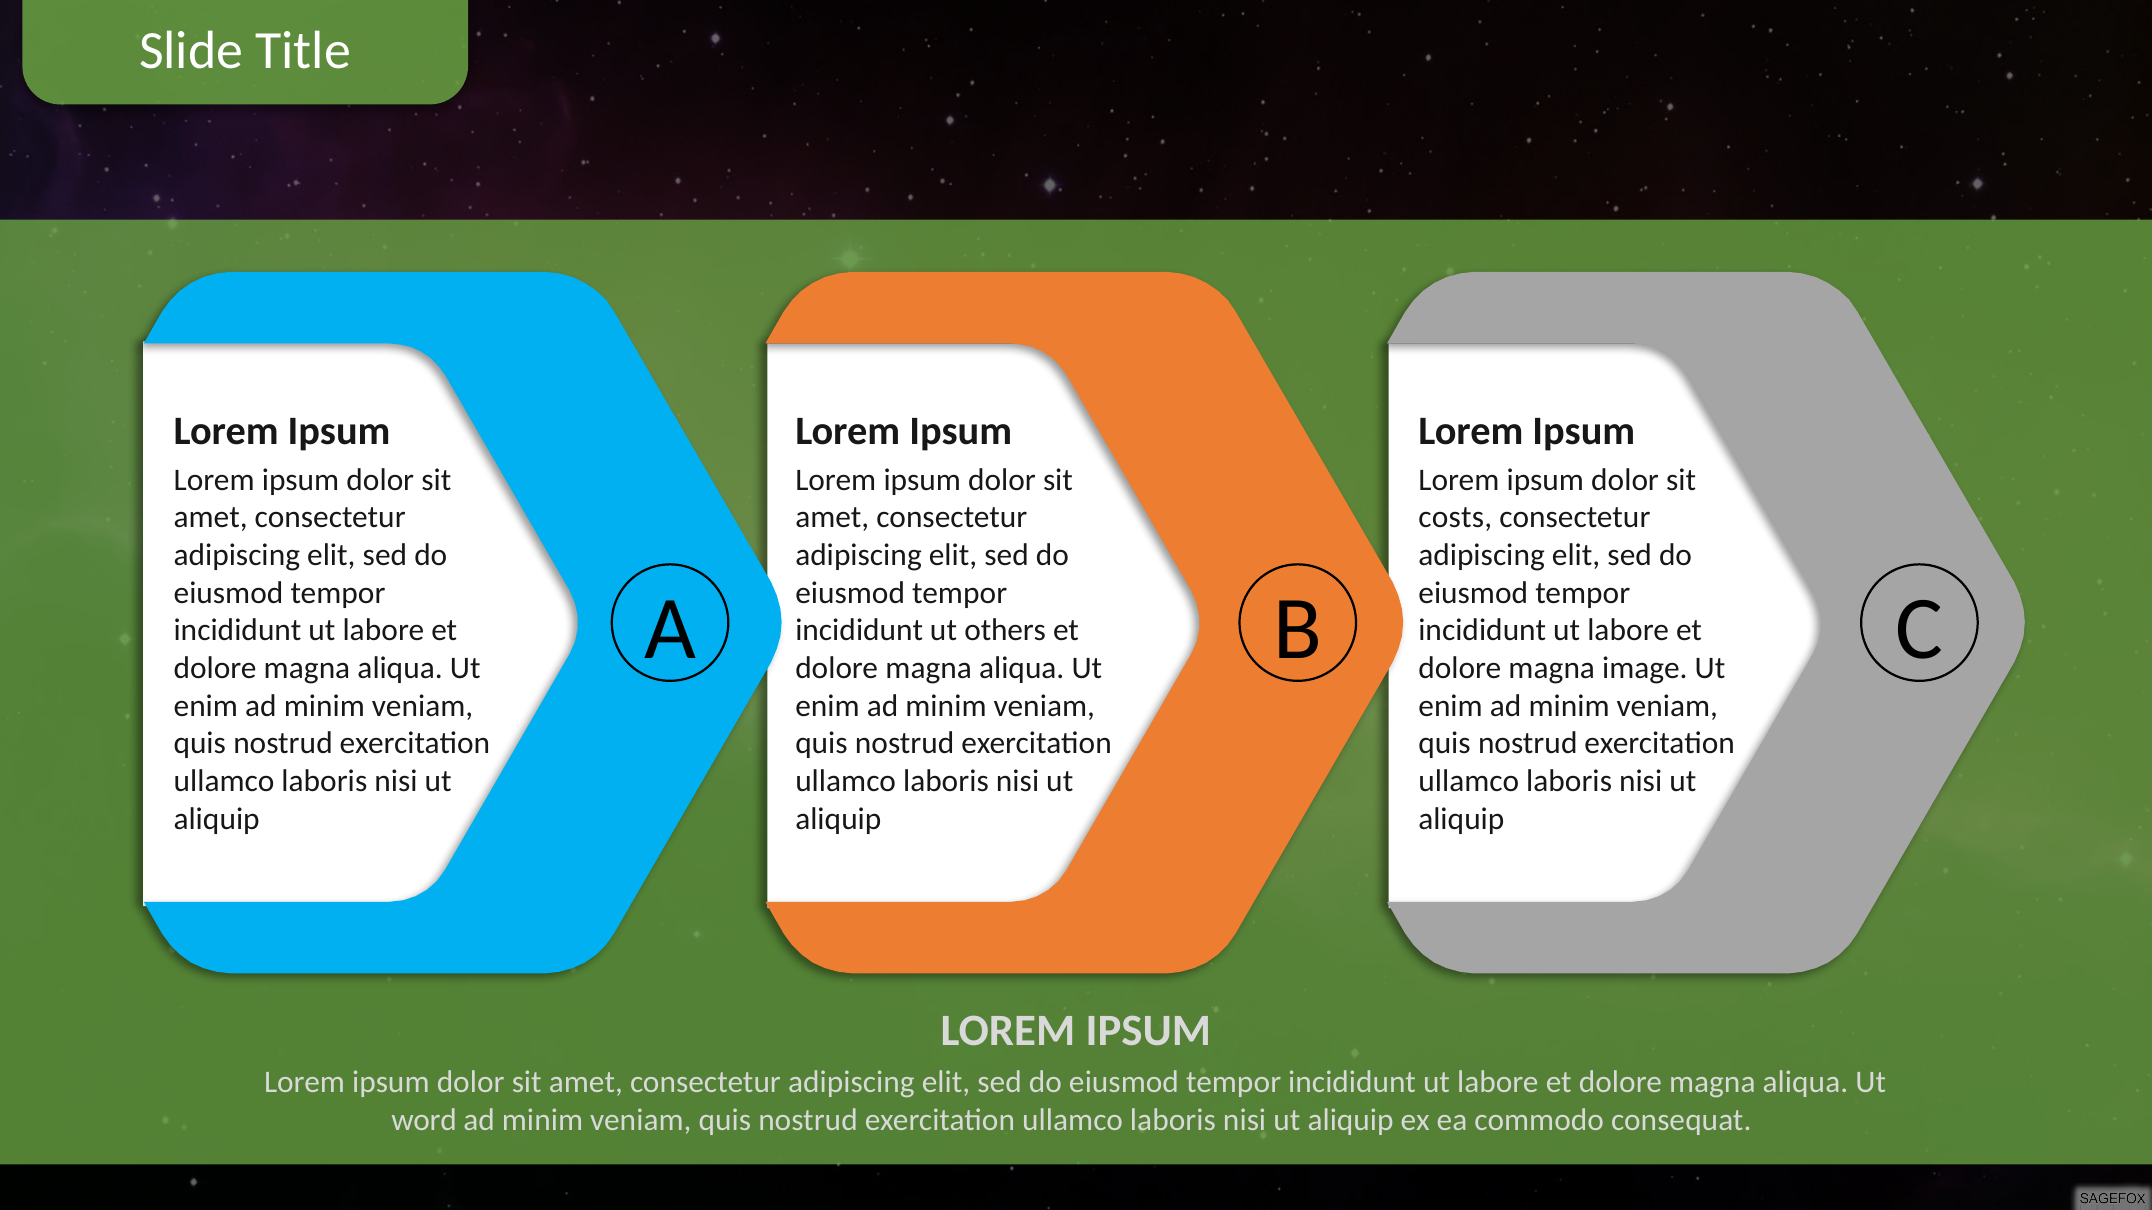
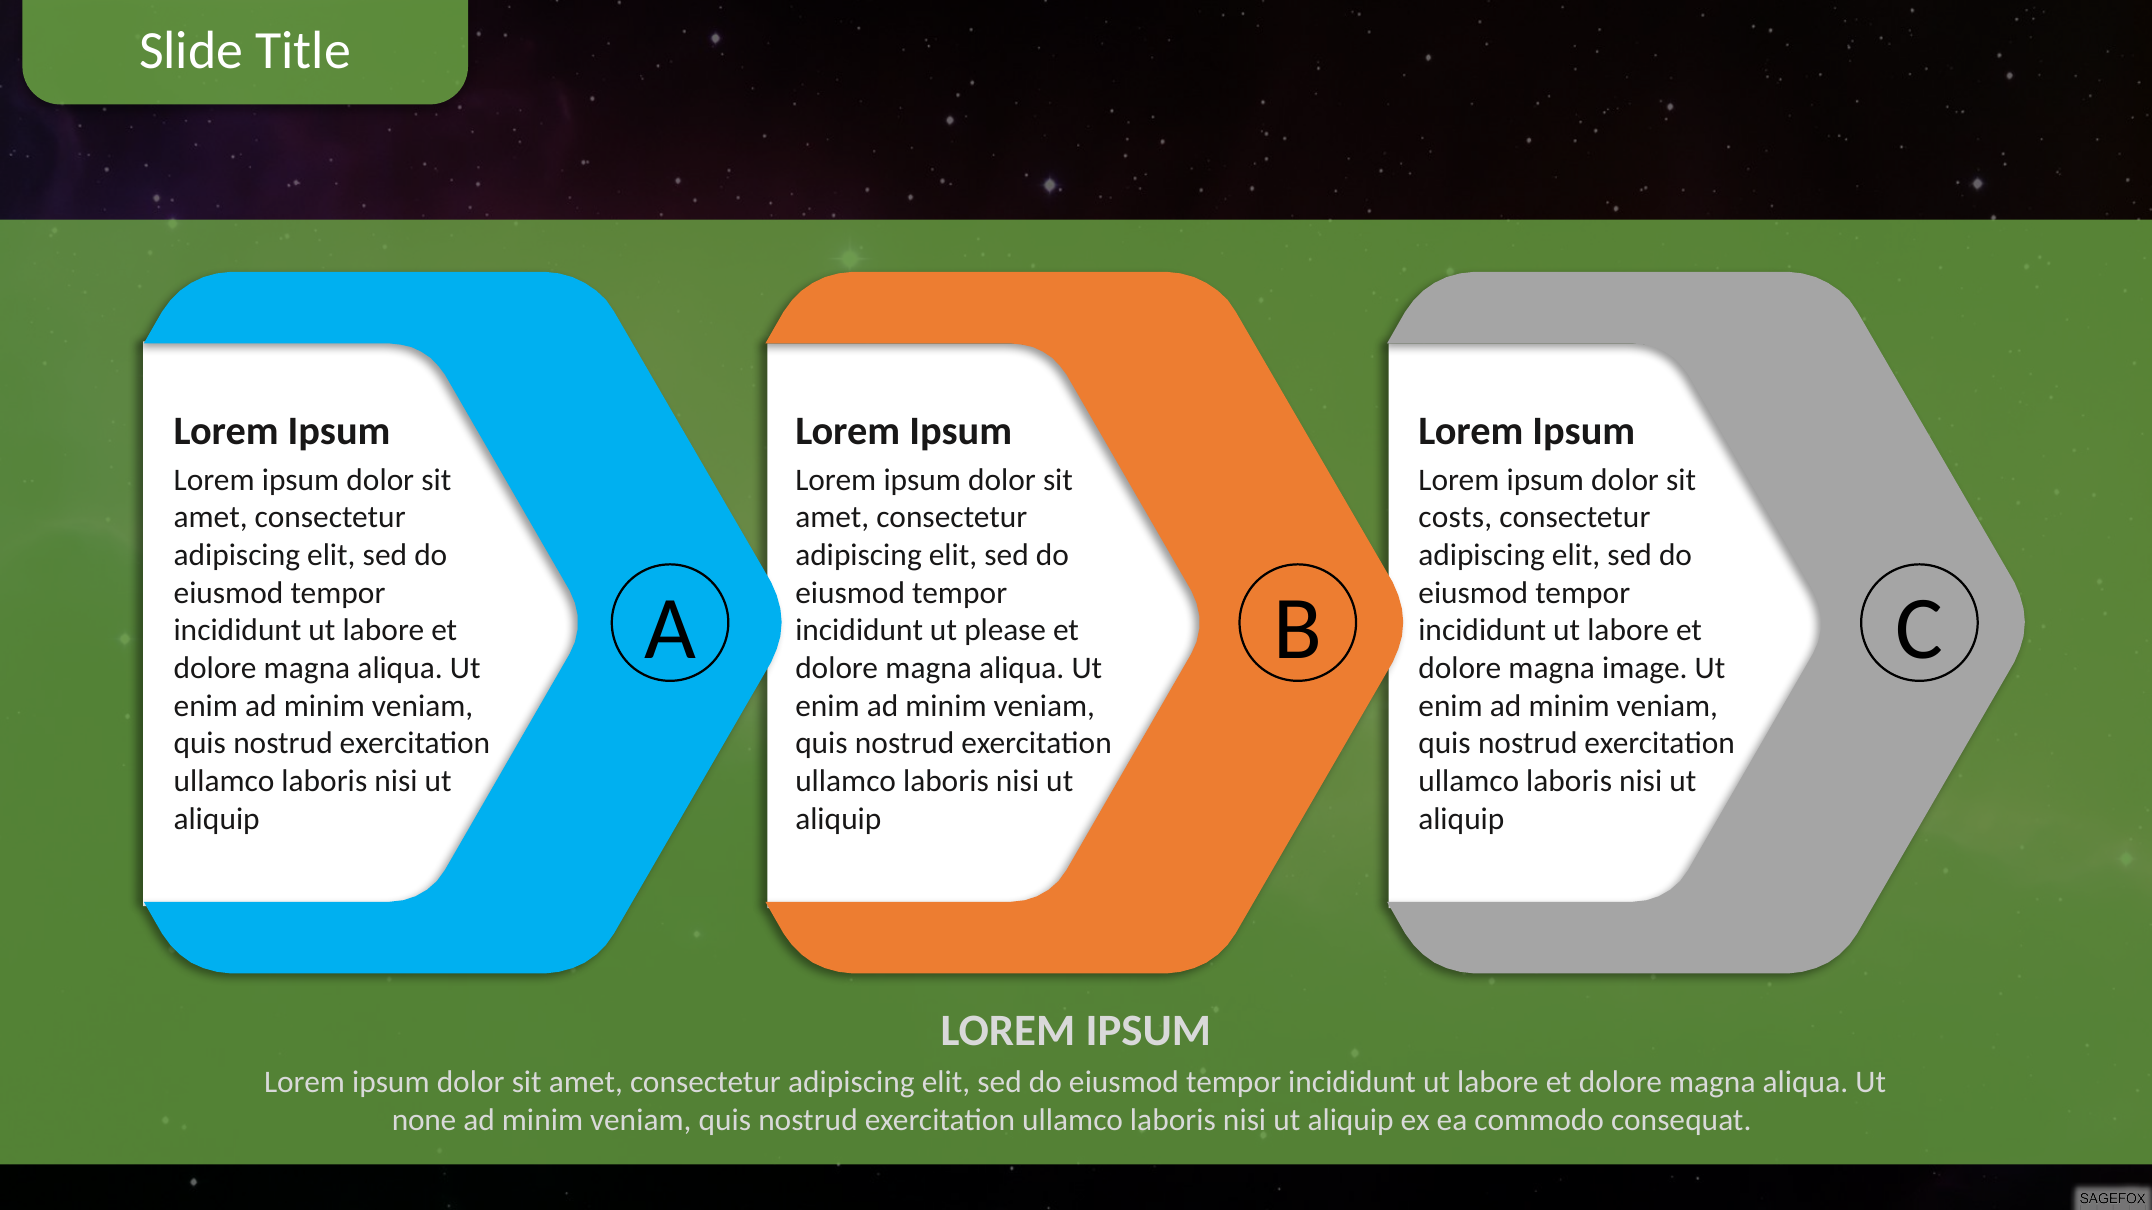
others: others -> please
word: word -> none
